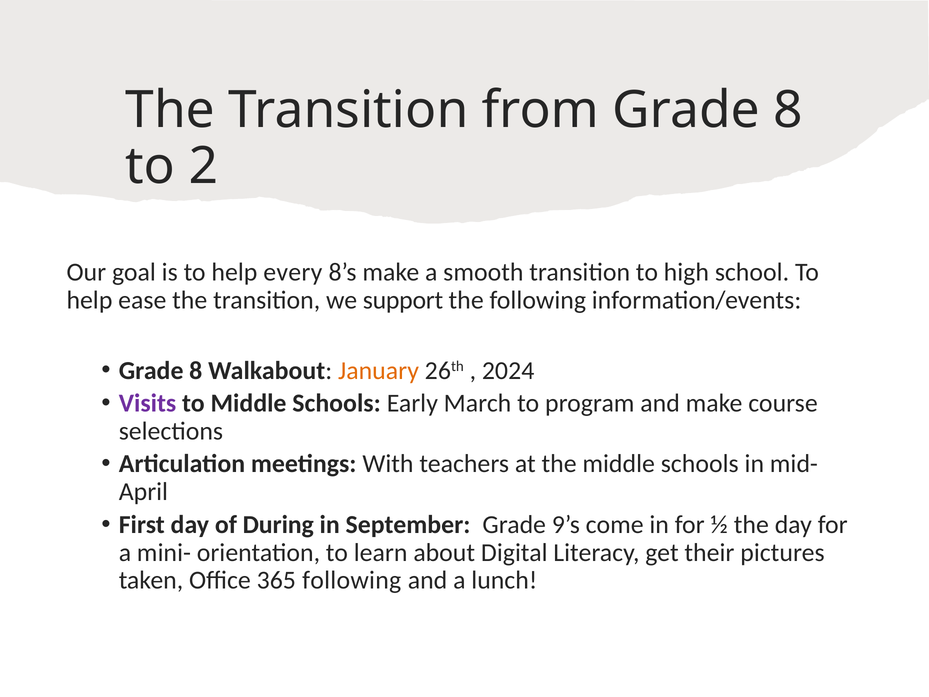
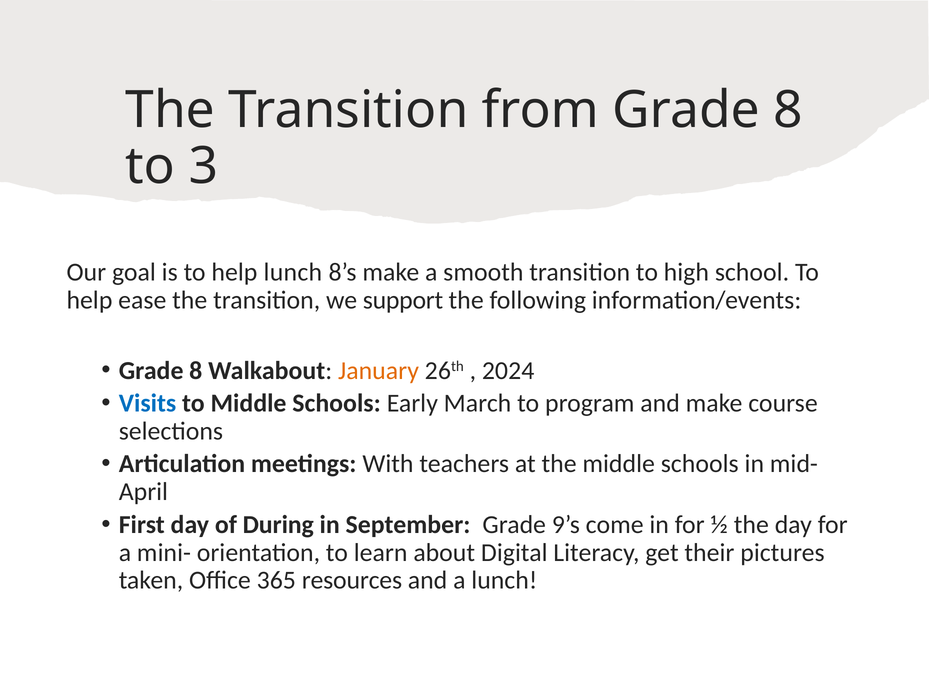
2: 2 -> 3
help every: every -> lunch
Visits colour: purple -> blue
365 following: following -> resources
